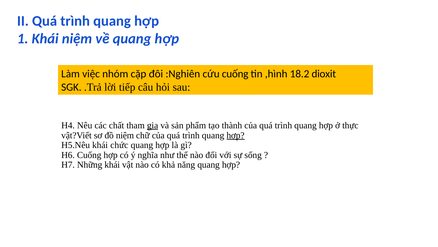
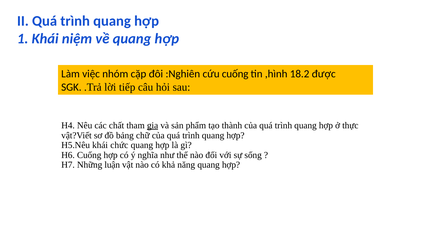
dioxit: dioxit -> được
đồ niệm: niệm -> bảng
hợp at (236, 135) underline: present -> none
Những khái: khái -> luận
